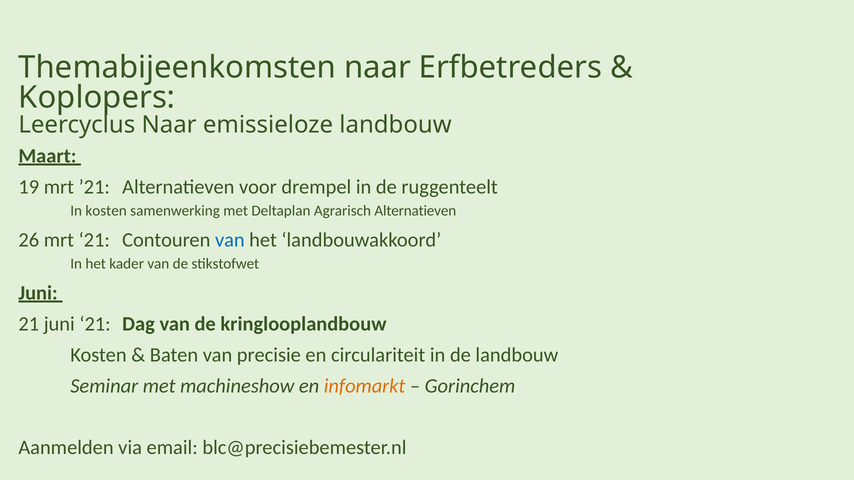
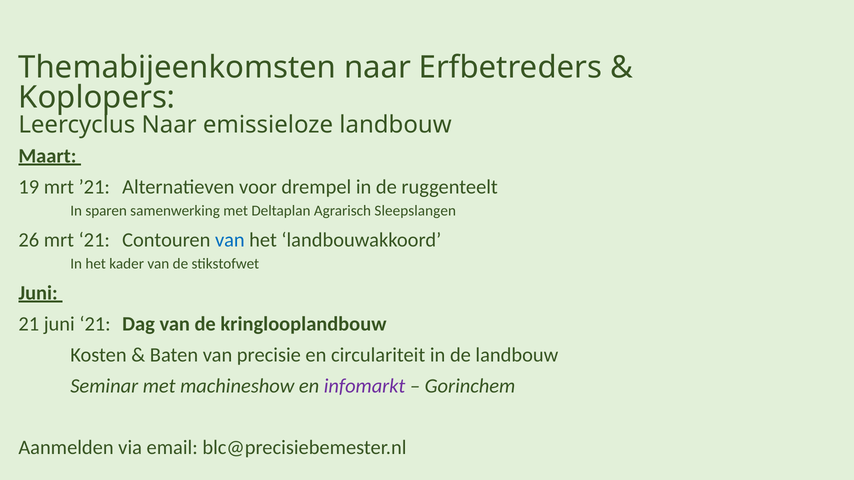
In kosten: kosten -> sparen
Agrarisch Alternatieven: Alternatieven -> Sleepslangen
infomarkt colour: orange -> purple
